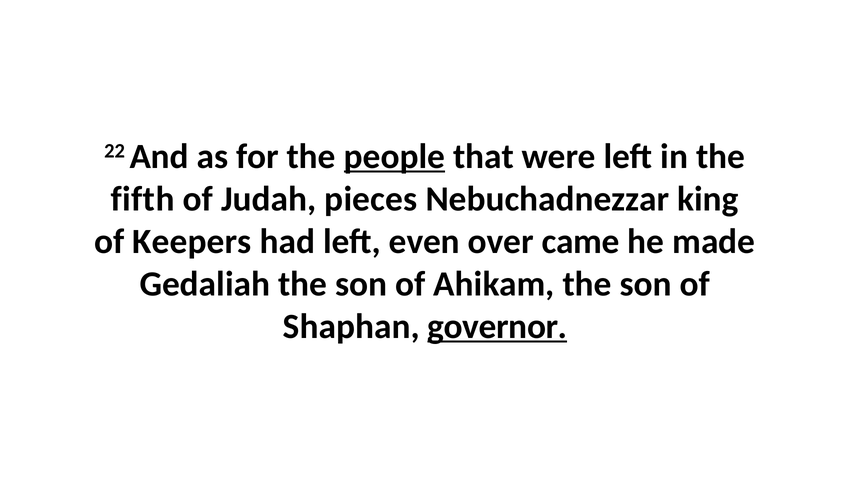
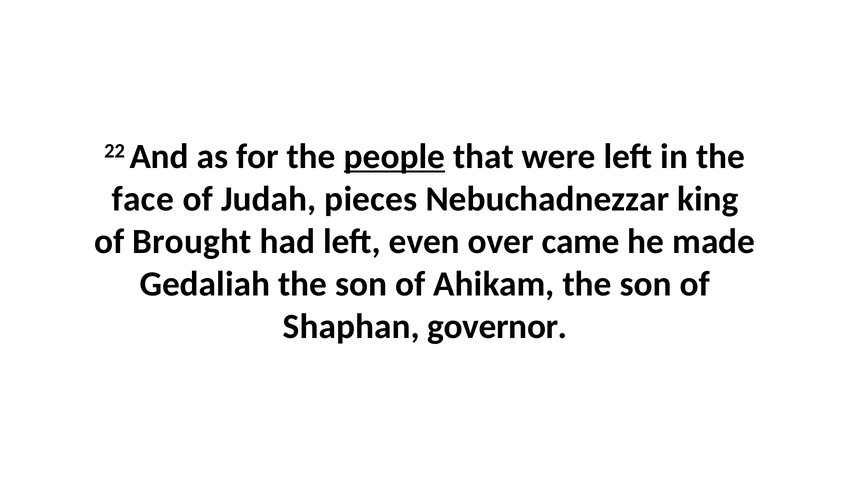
fifth: fifth -> face
Keepers: Keepers -> Brought
governor underline: present -> none
